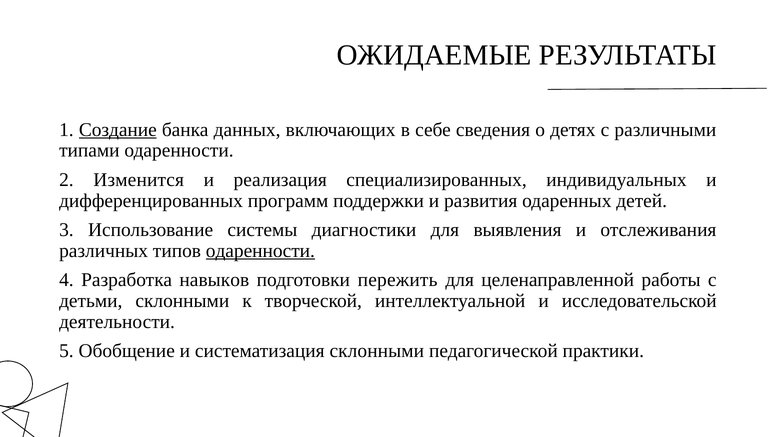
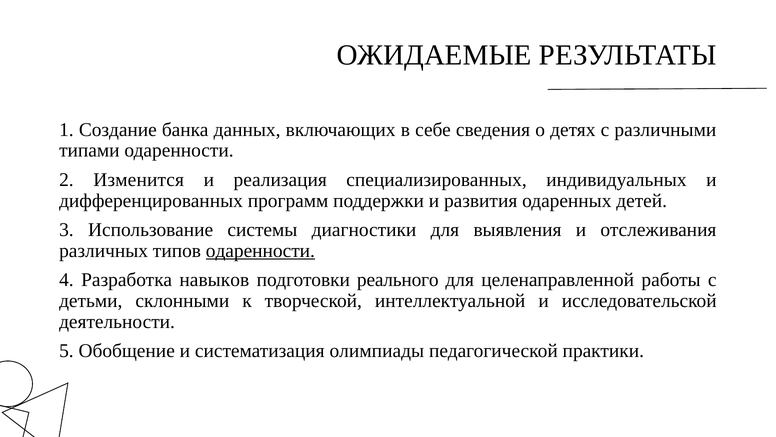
Создание underline: present -> none
пережить: пережить -> реального
систематизация склонными: склонными -> олимпиады
